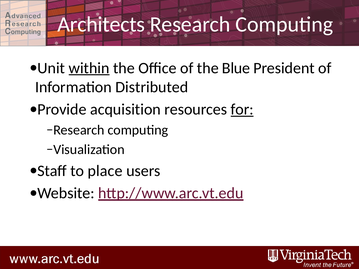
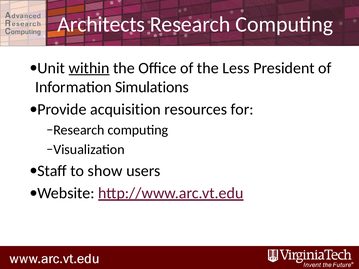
Blue: Blue -> Less
Distributed: Distributed -> Simulations
for underline: present -> none
place: place -> show
